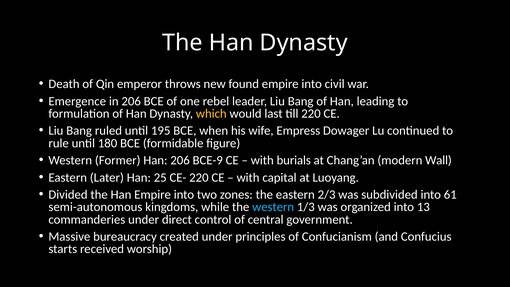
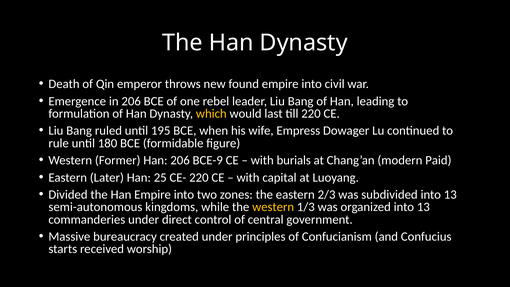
Wall: Wall -> Paid
subdivided into 61: 61 -> 13
western at (273, 207) colour: light blue -> yellow
